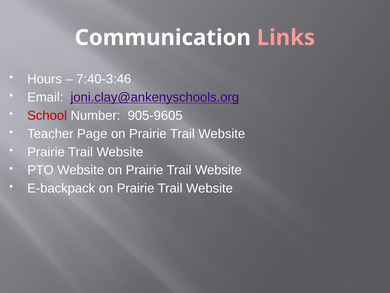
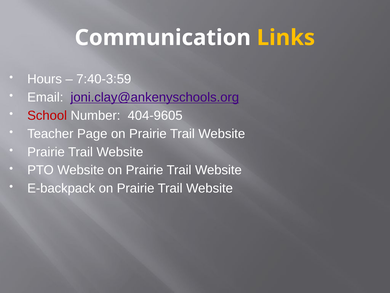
Links colour: pink -> yellow
7:40-3:46: 7:40-3:46 -> 7:40-3:59
905-9605: 905-9605 -> 404-9605
